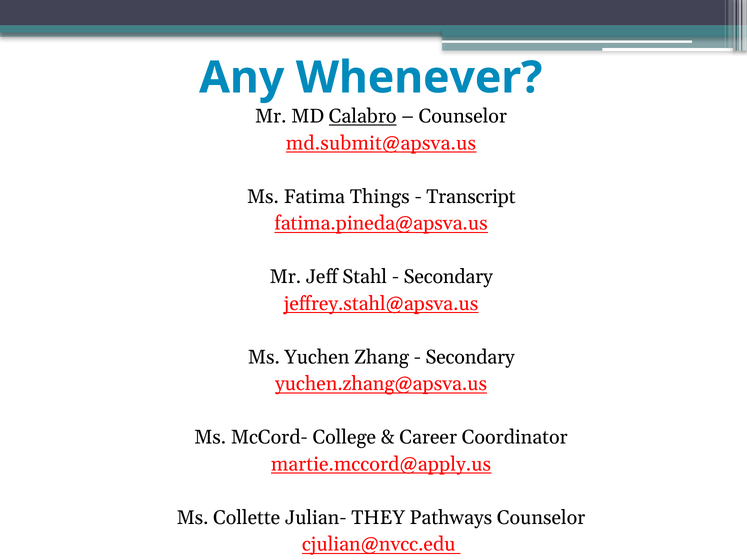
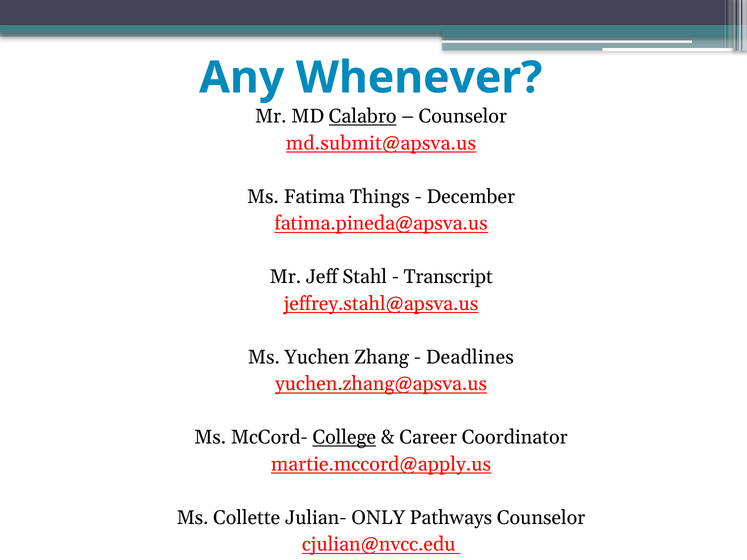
Transcript: Transcript -> December
Secondary at (448, 277): Secondary -> Transcript
Secondary at (470, 357): Secondary -> Deadlines
College underline: none -> present
THEY: THEY -> ONLY
